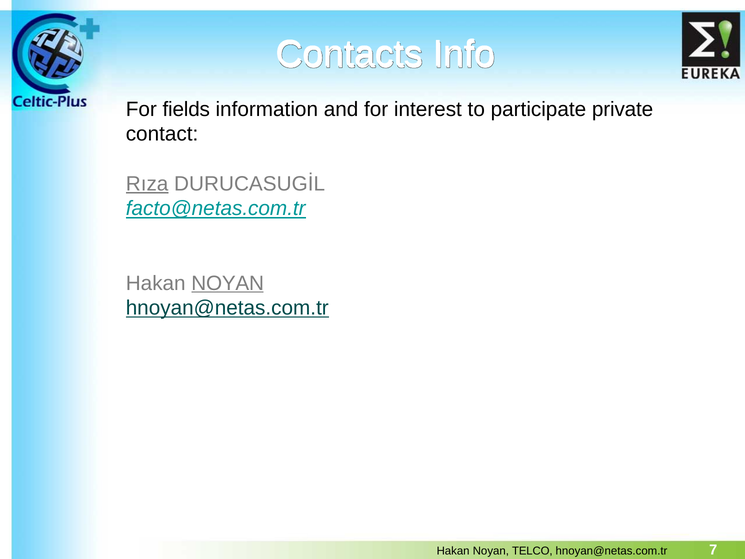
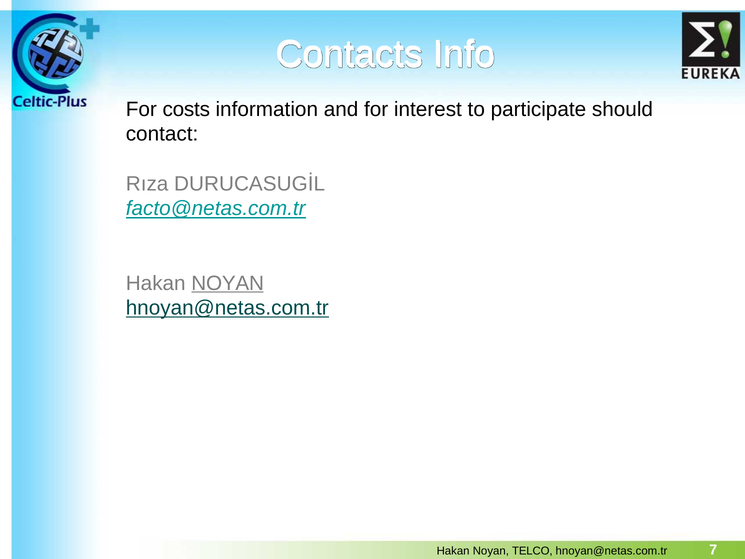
fields: fields -> costs
private: private -> should
Rıza underline: present -> none
